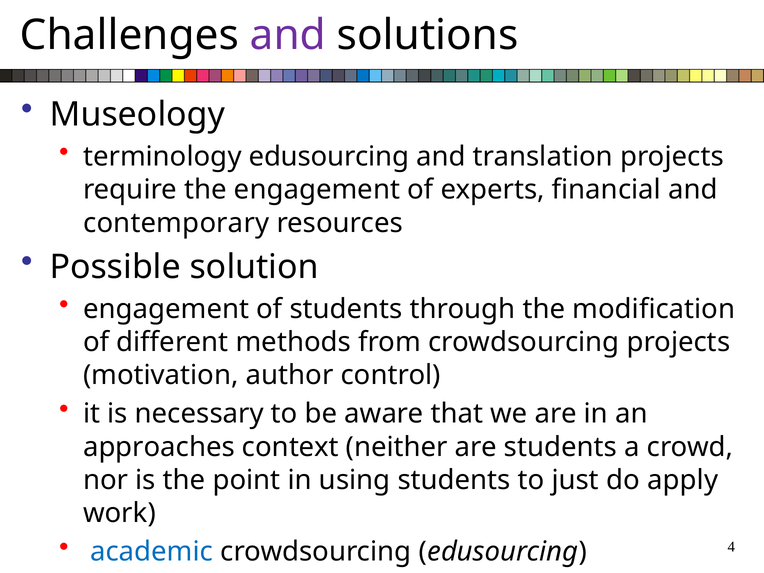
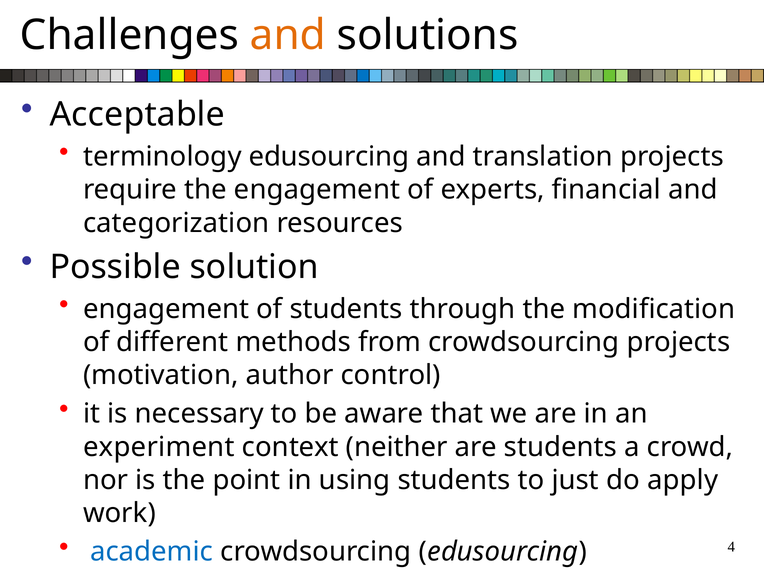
and at (288, 35) colour: purple -> orange
Museology: Museology -> Acceptable
contemporary: contemporary -> categorization
approaches: approaches -> experiment
